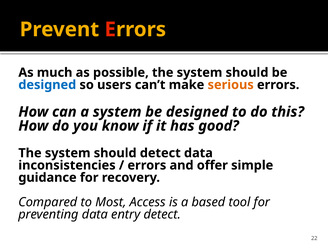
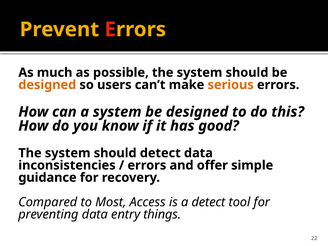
designed at (47, 85) colour: blue -> orange
a based: based -> detect
entry detect: detect -> things
